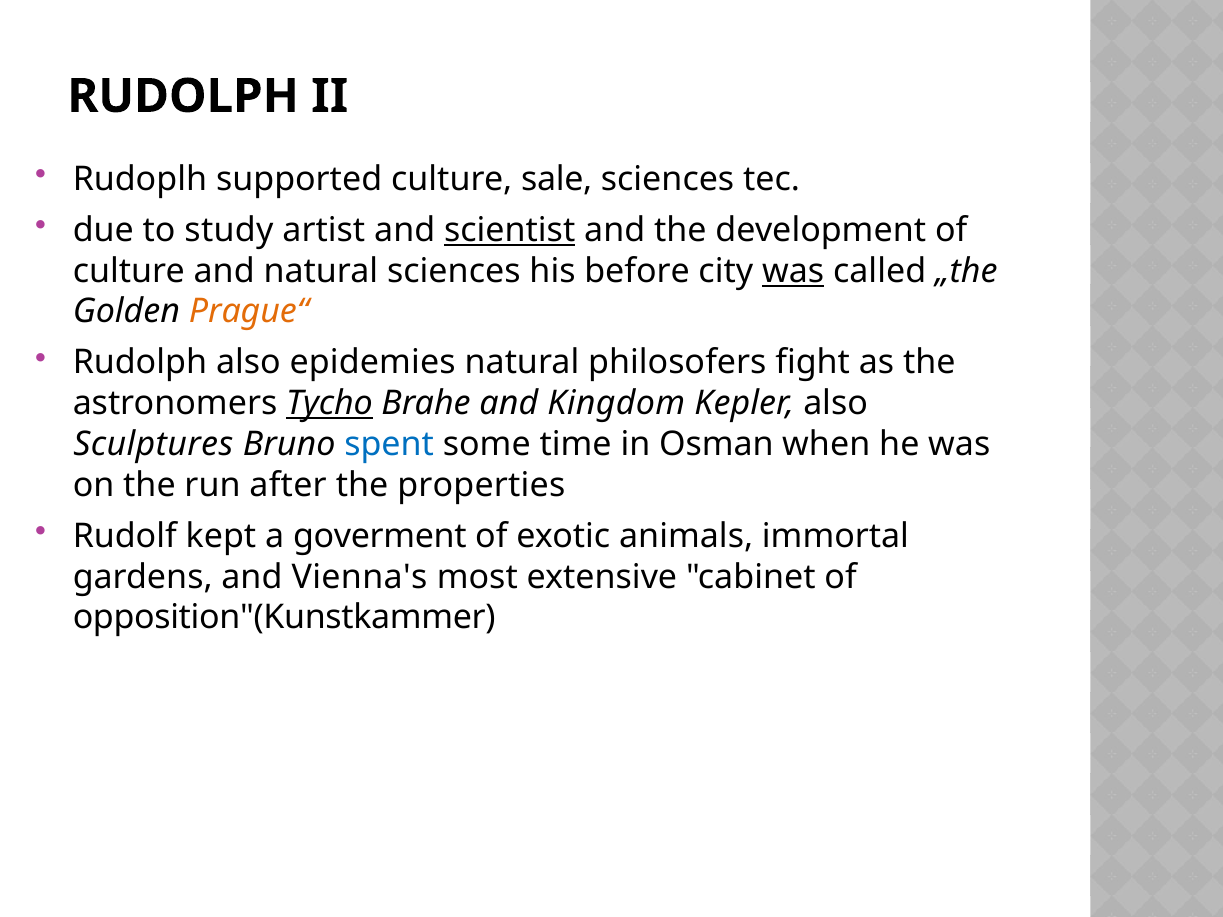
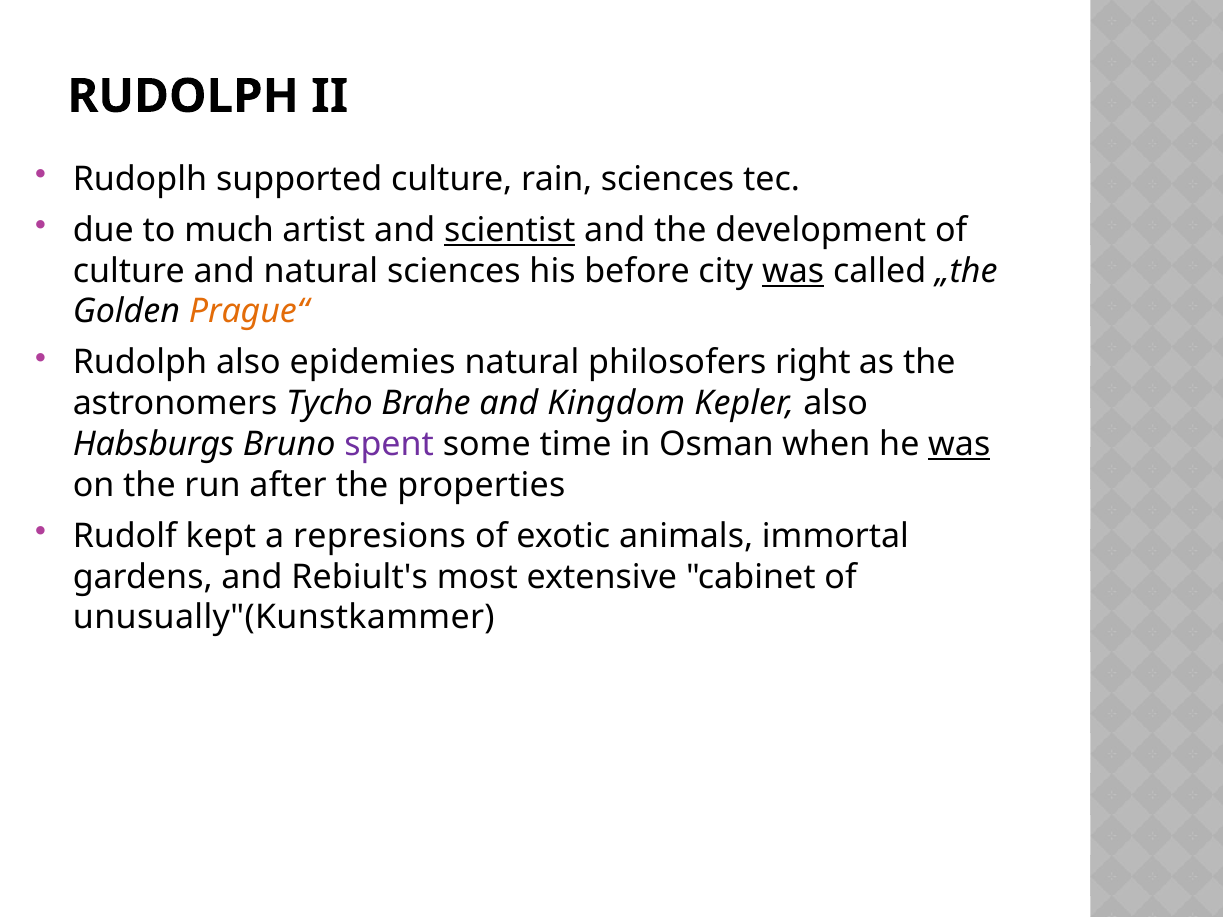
sale: sale -> rain
study: study -> much
fight: fight -> right
Tycho underline: present -> none
Sculptures: Sculptures -> Habsburgs
spent colour: blue -> purple
was at (959, 444) underline: none -> present
goverment: goverment -> represions
Vienna's: Vienna's -> Rebiult's
opposition"(Kunstkammer: opposition"(Kunstkammer -> unusually"(Kunstkammer
